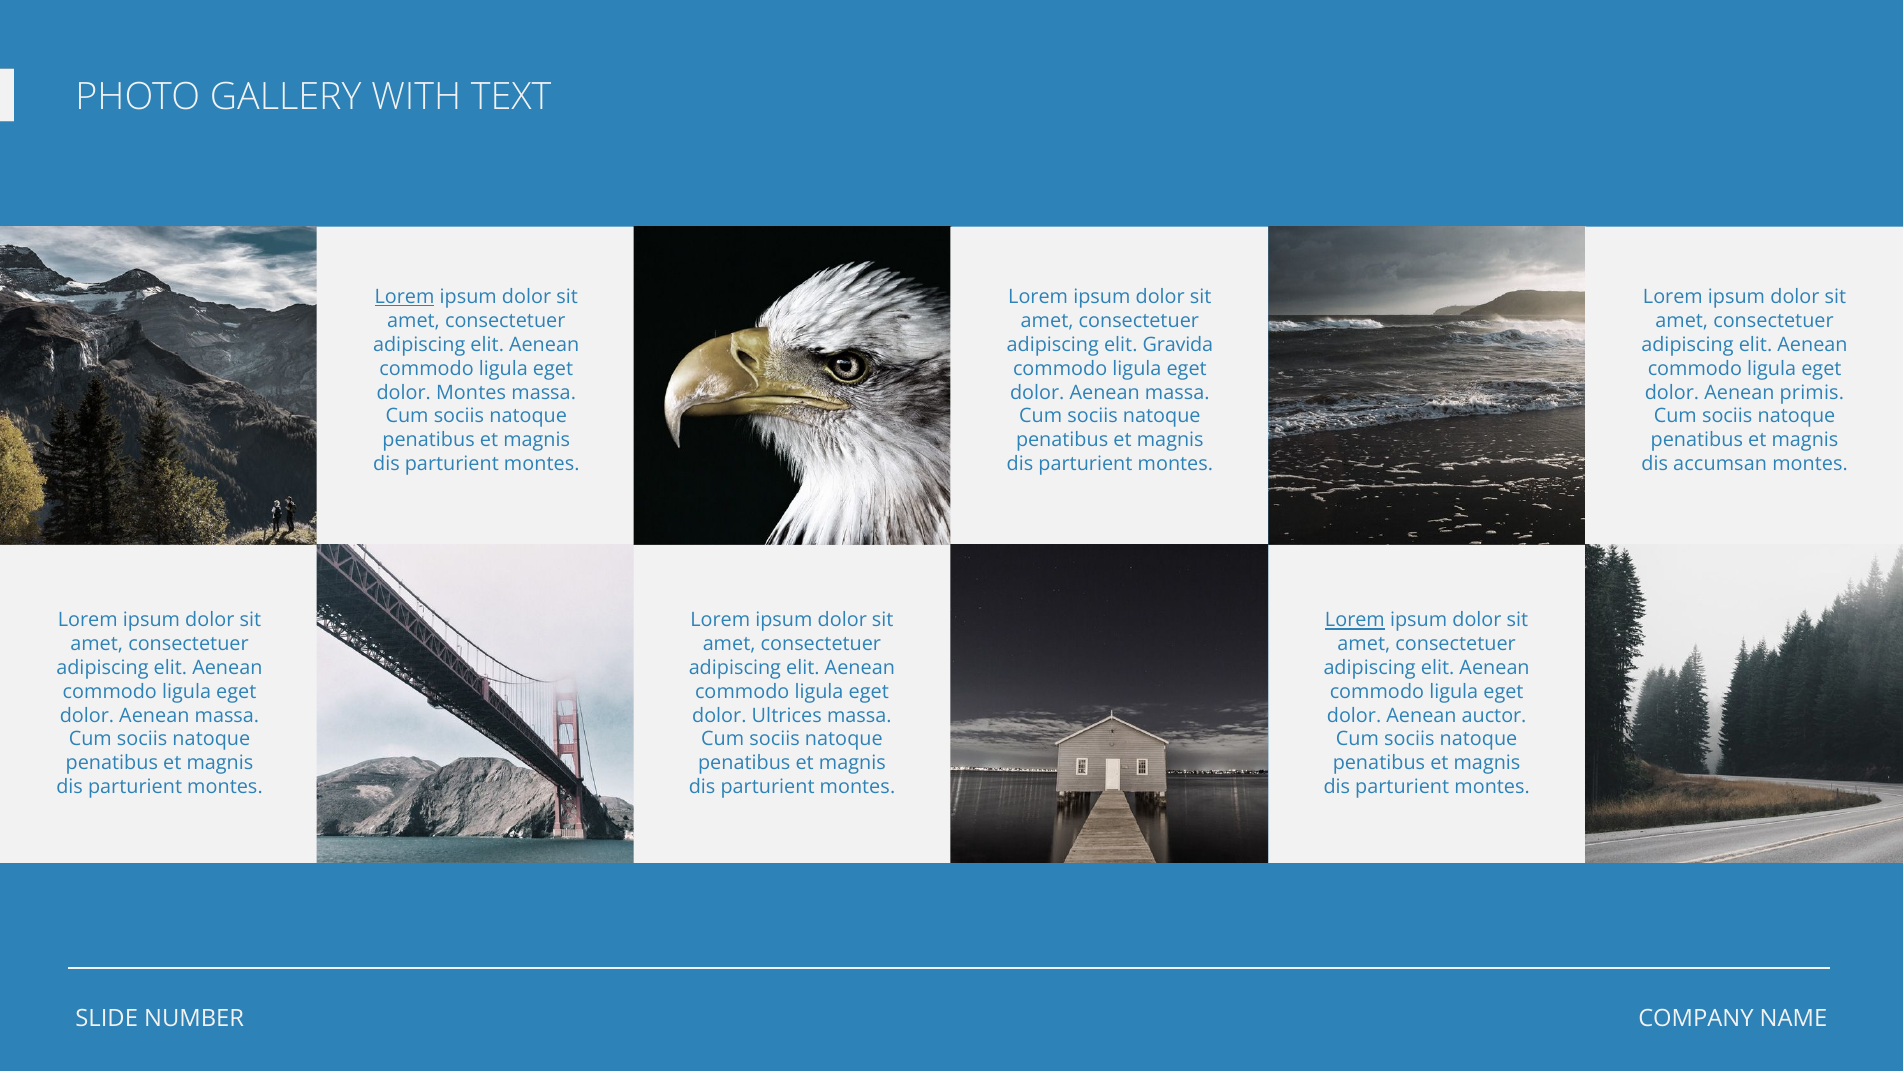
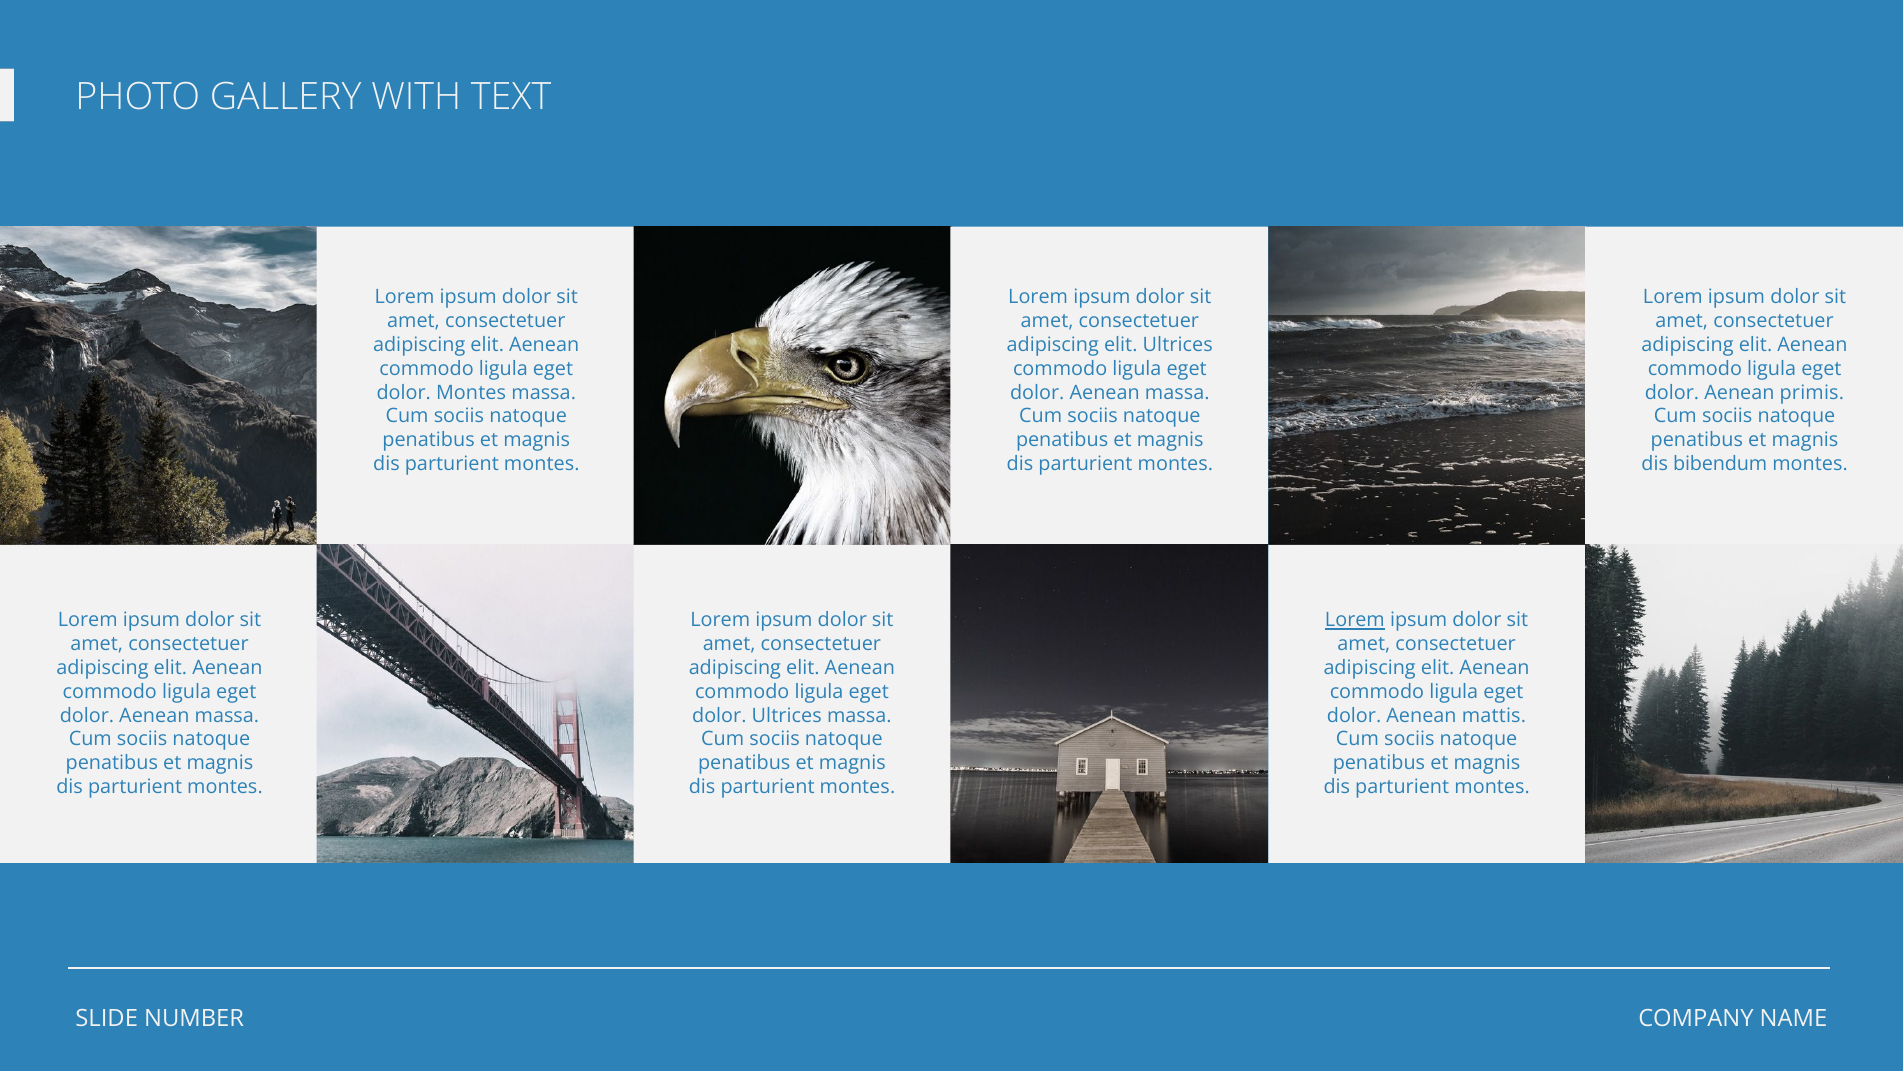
Lorem at (405, 297) underline: present -> none
elit Gravida: Gravida -> Ultrices
accumsan: accumsan -> bibendum
auctor: auctor -> mattis
